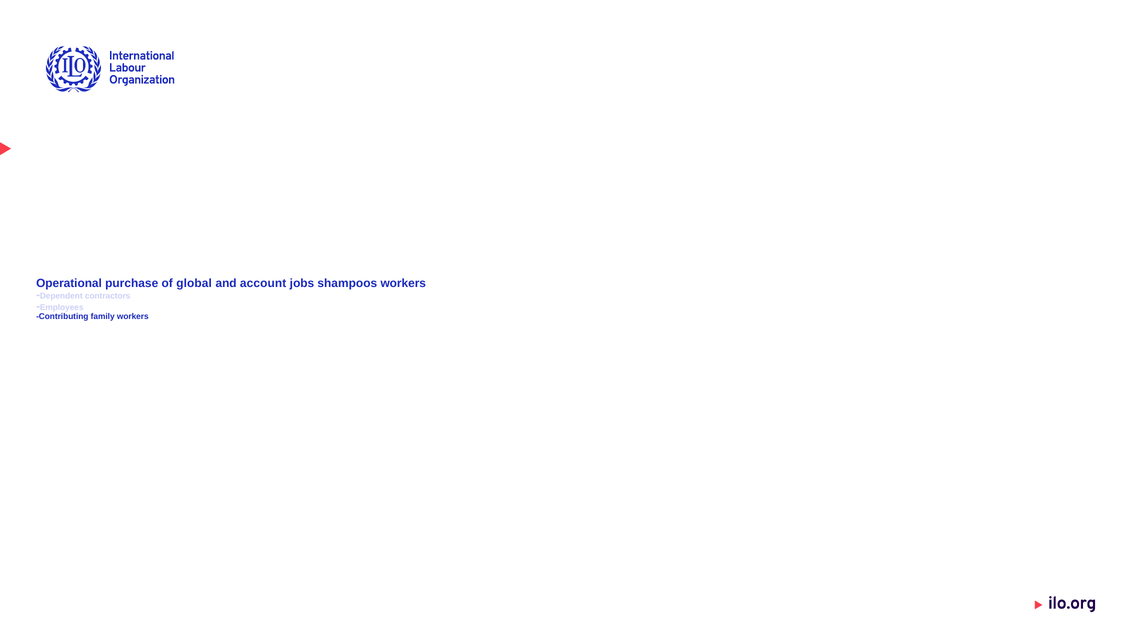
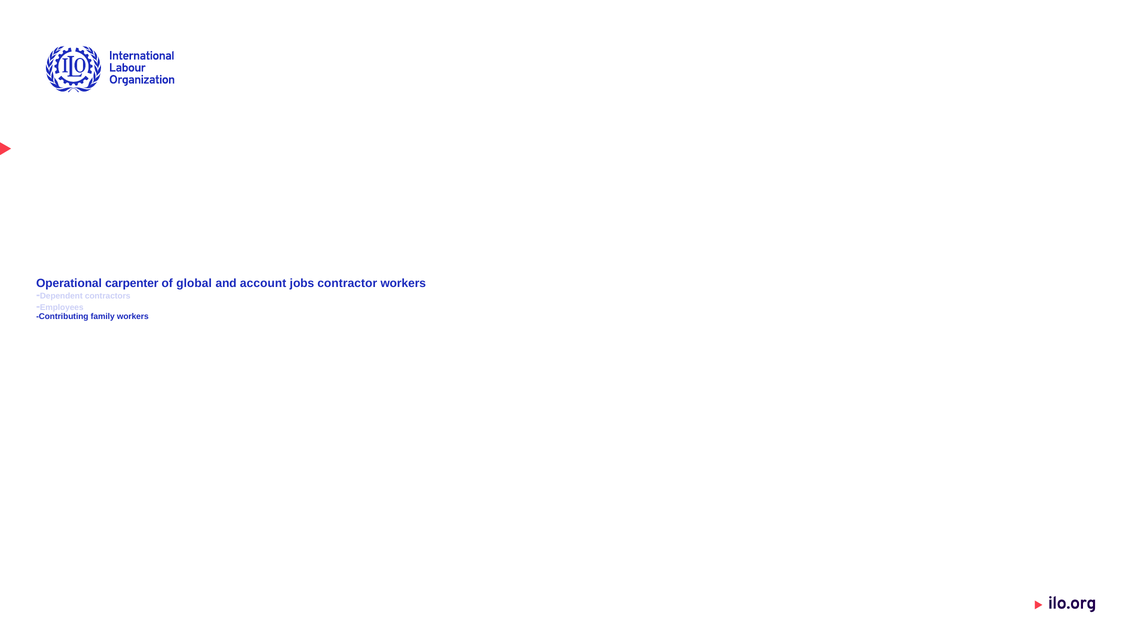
purchase: purchase -> carpenter
shampoos: shampoos -> contractor
